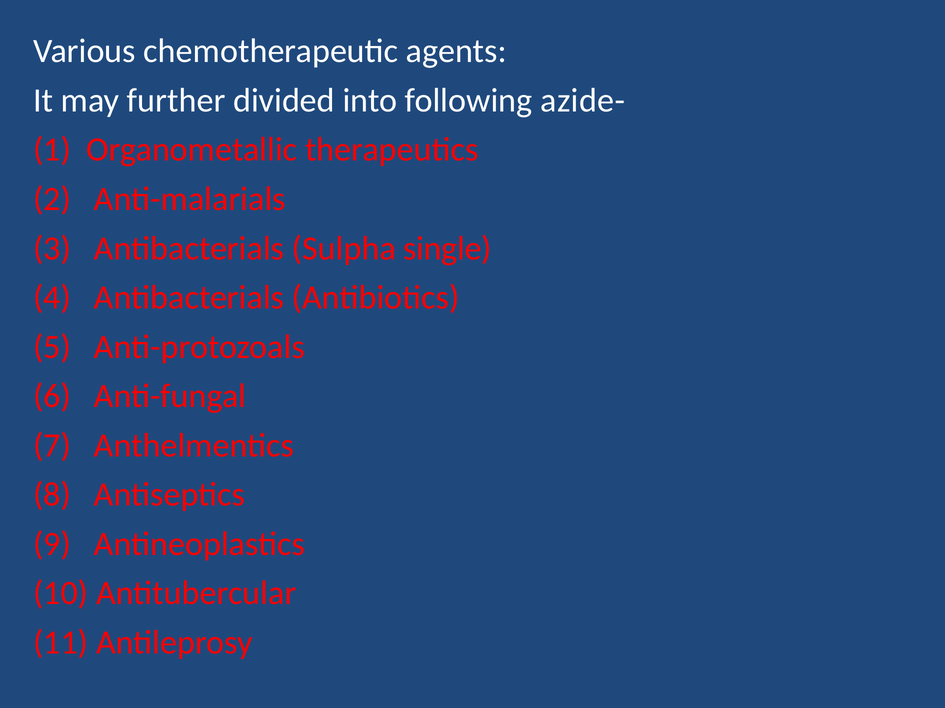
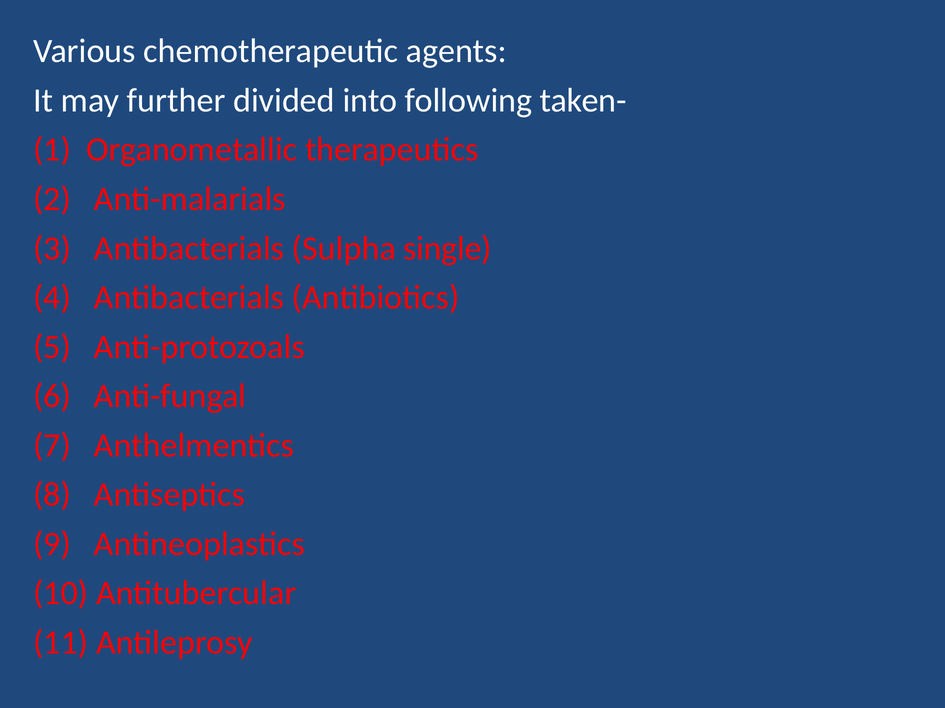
azide-: azide- -> taken-
